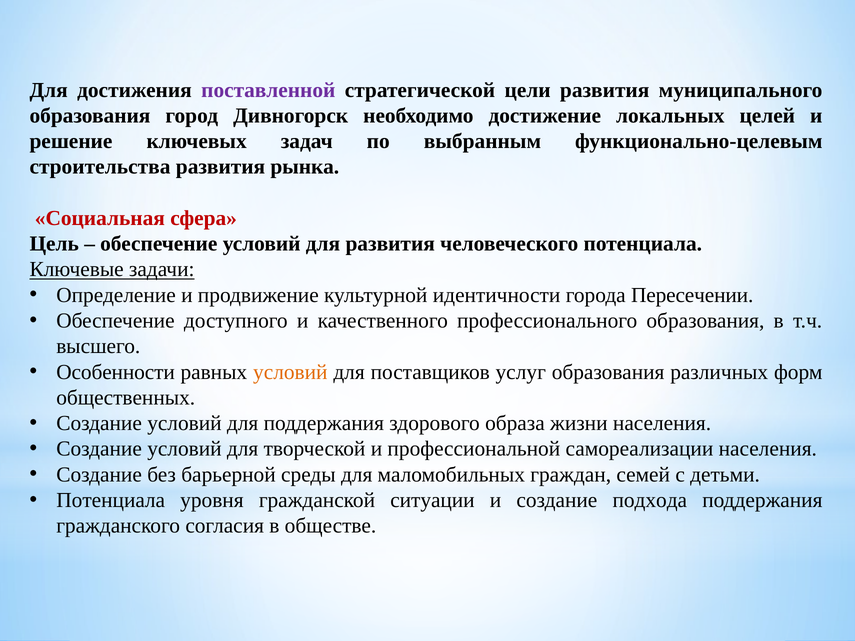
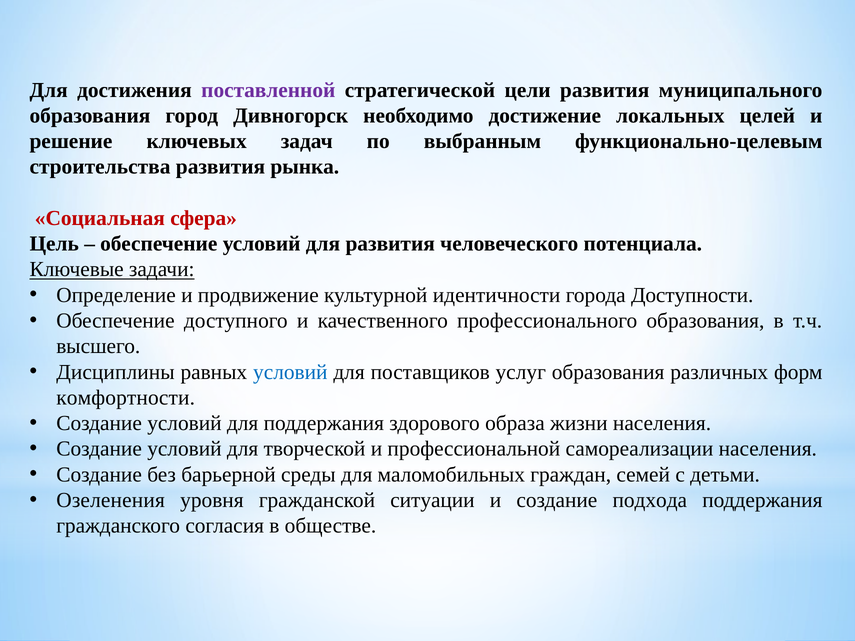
Пересечении: Пересечении -> Доступности
Особенности: Особенности -> Дисциплины
условий at (290, 372) colour: orange -> blue
общественных: общественных -> комфортности
Потенциала at (111, 500): Потенциала -> Озеленения
